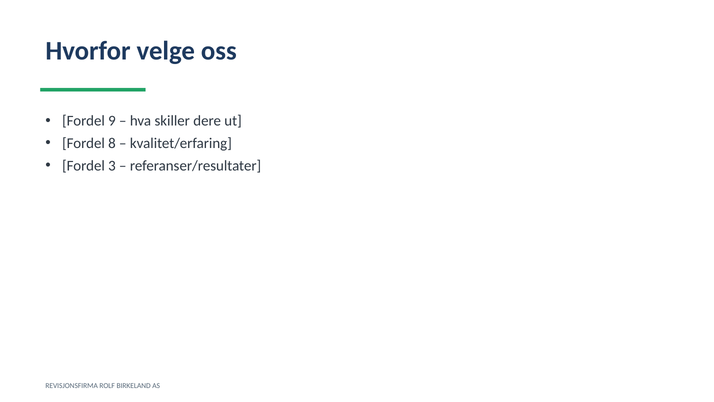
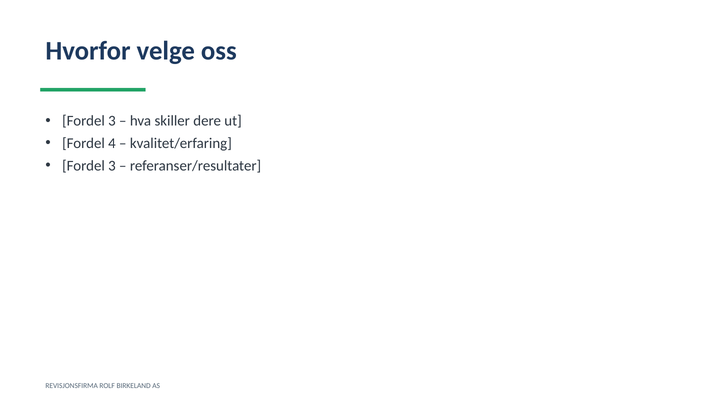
9 at (112, 121): 9 -> 3
8: 8 -> 4
